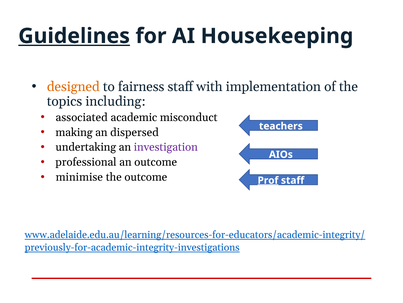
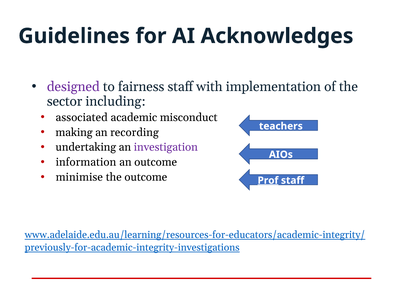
Guidelines underline: present -> none
Housekeeping: Housekeeping -> Acknowledges
designed colour: orange -> purple
topics: topics -> sector
dispersed: dispersed -> recording
professional: professional -> information
